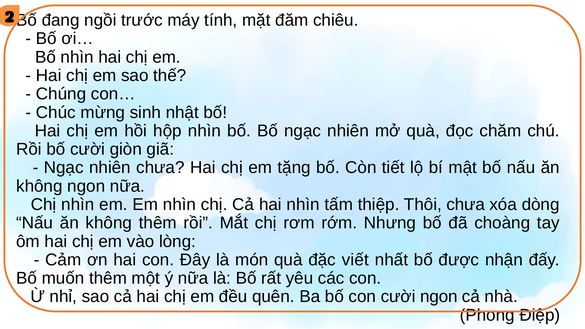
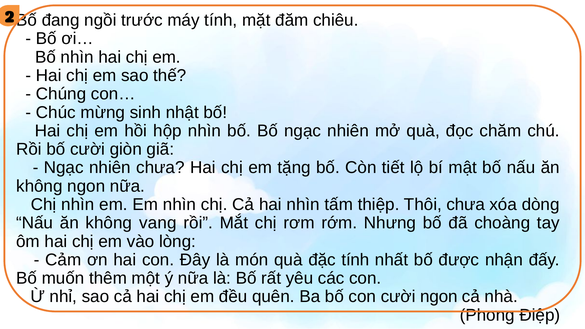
không thêm: thêm -> vang
đặc viết: viết -> tính
